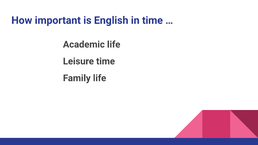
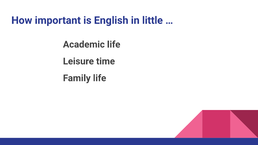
in time: time -> little
